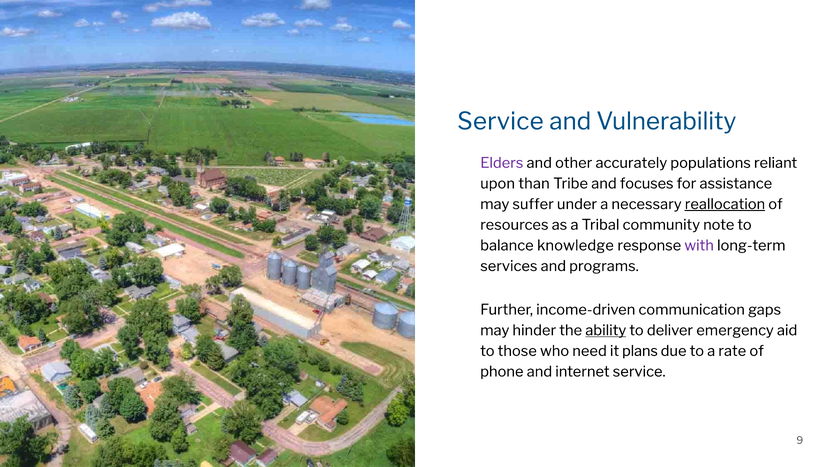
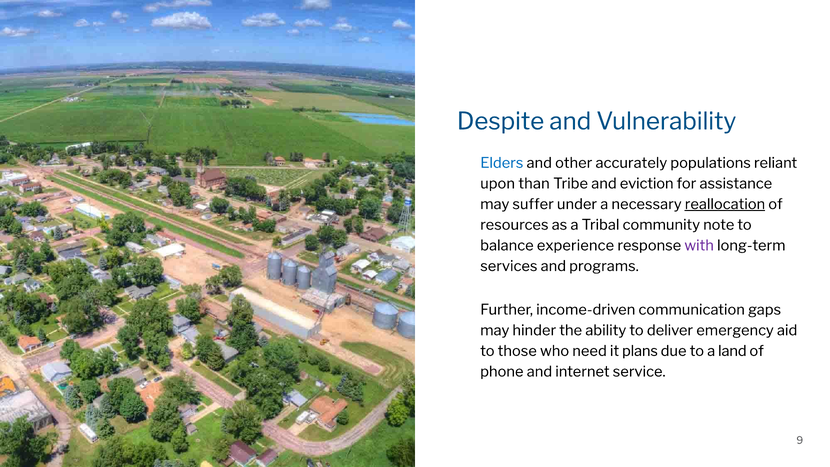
Service at (500, 121): Service -> Despite
Elders colour: purple -> blue
focuses: focuses -> eviction
knowledge: knowledge -> experience
ability underline: present -> none
rate: rate -> land
